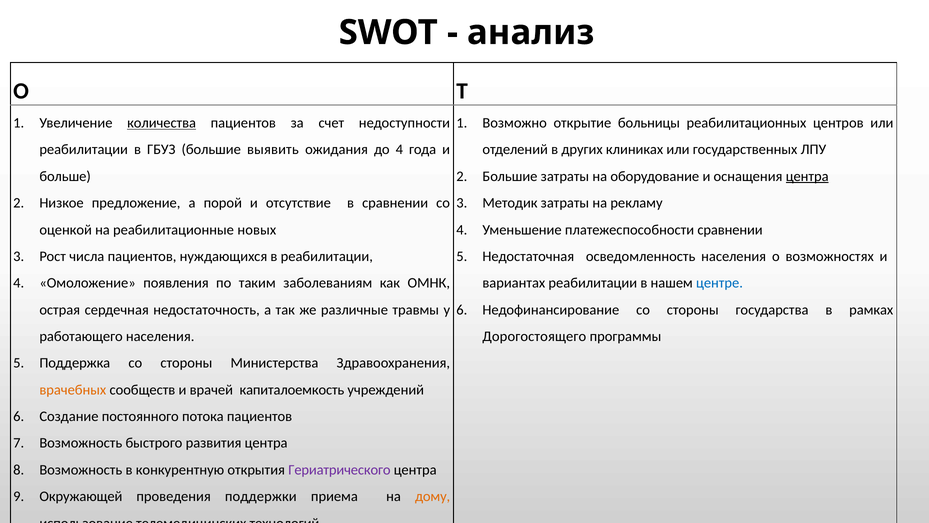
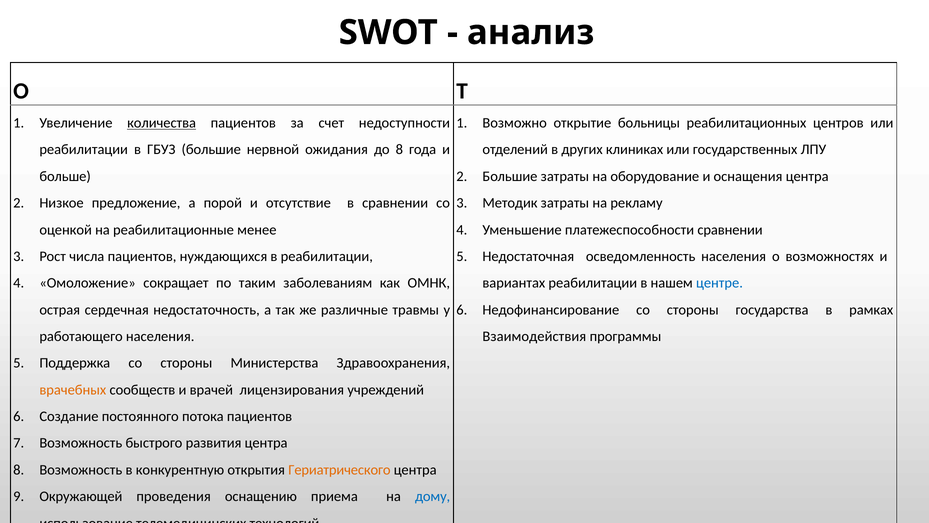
выявить: выявить -> нервной
до 4: 4 -> 8
центра at (807, 176) underline: present -> none
новых: новых -> менее
появления: появления -> сокращает
Дорогостоящего: Дорогостоящего -> Взаимодействия
капиталоемкость: капиталоемкость -> лицензирования
Гериатрического colour: purple -> orange
поддержки: поддержки -> оснащению
дому colour: orange -> blue
